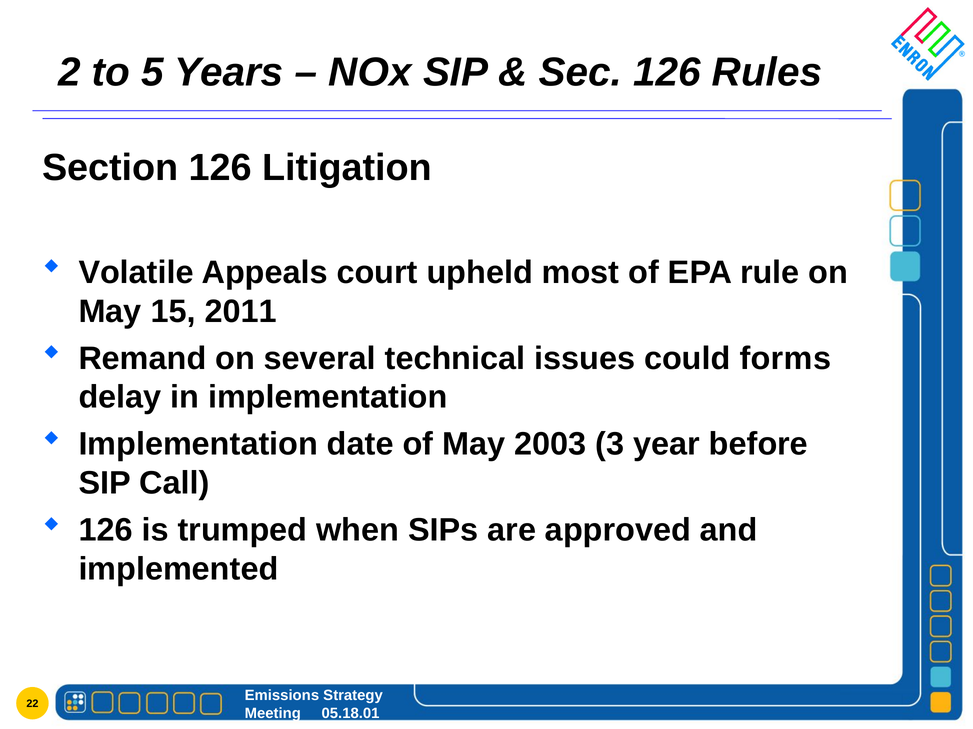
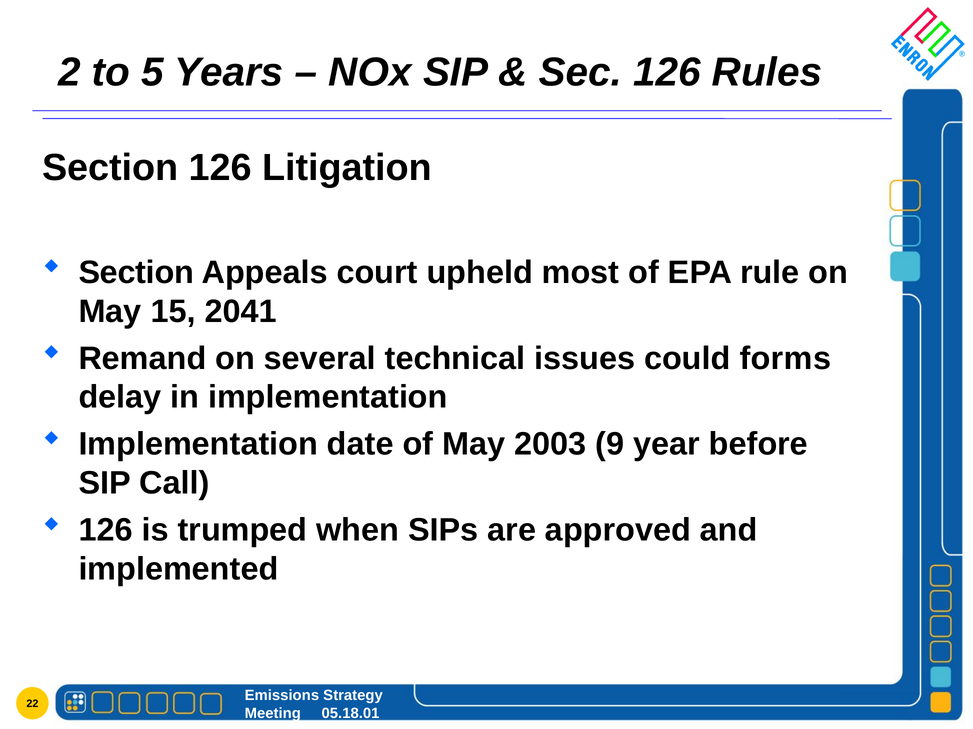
Volatile at (136, 273): Volatile -> Section
2011: 2011 -> 2041
3: 3 -> 9
